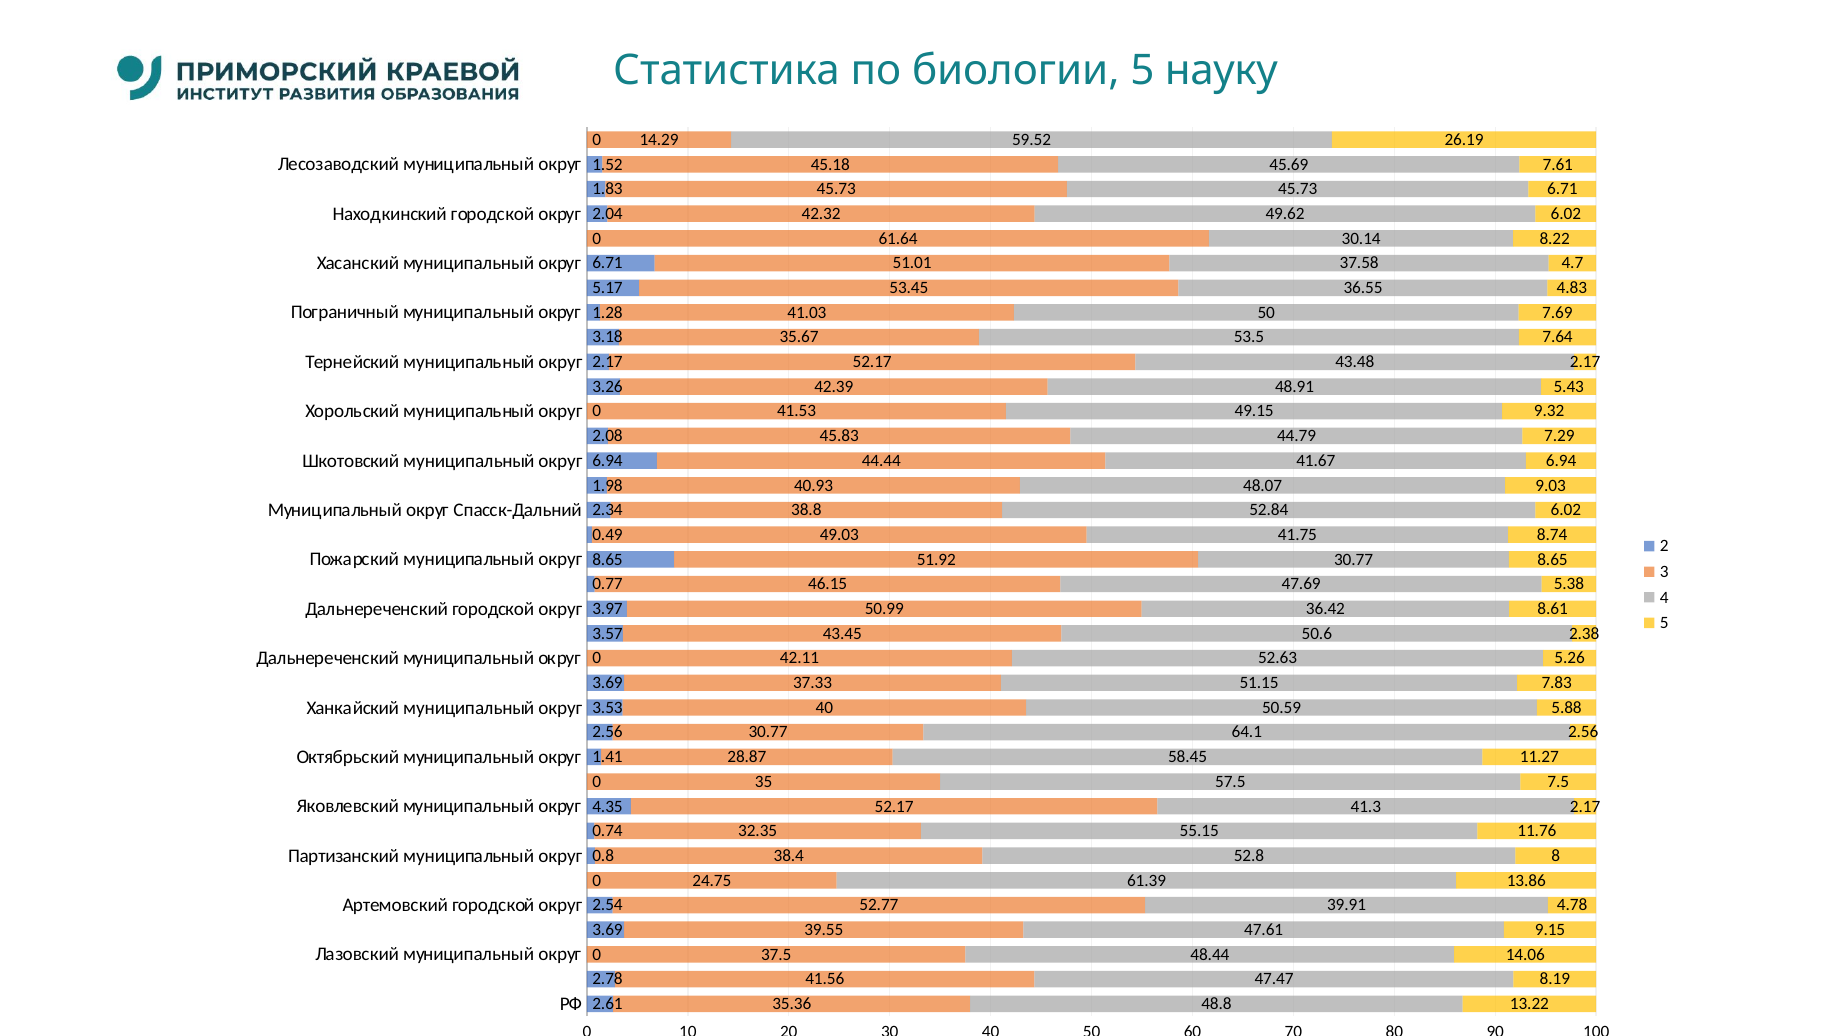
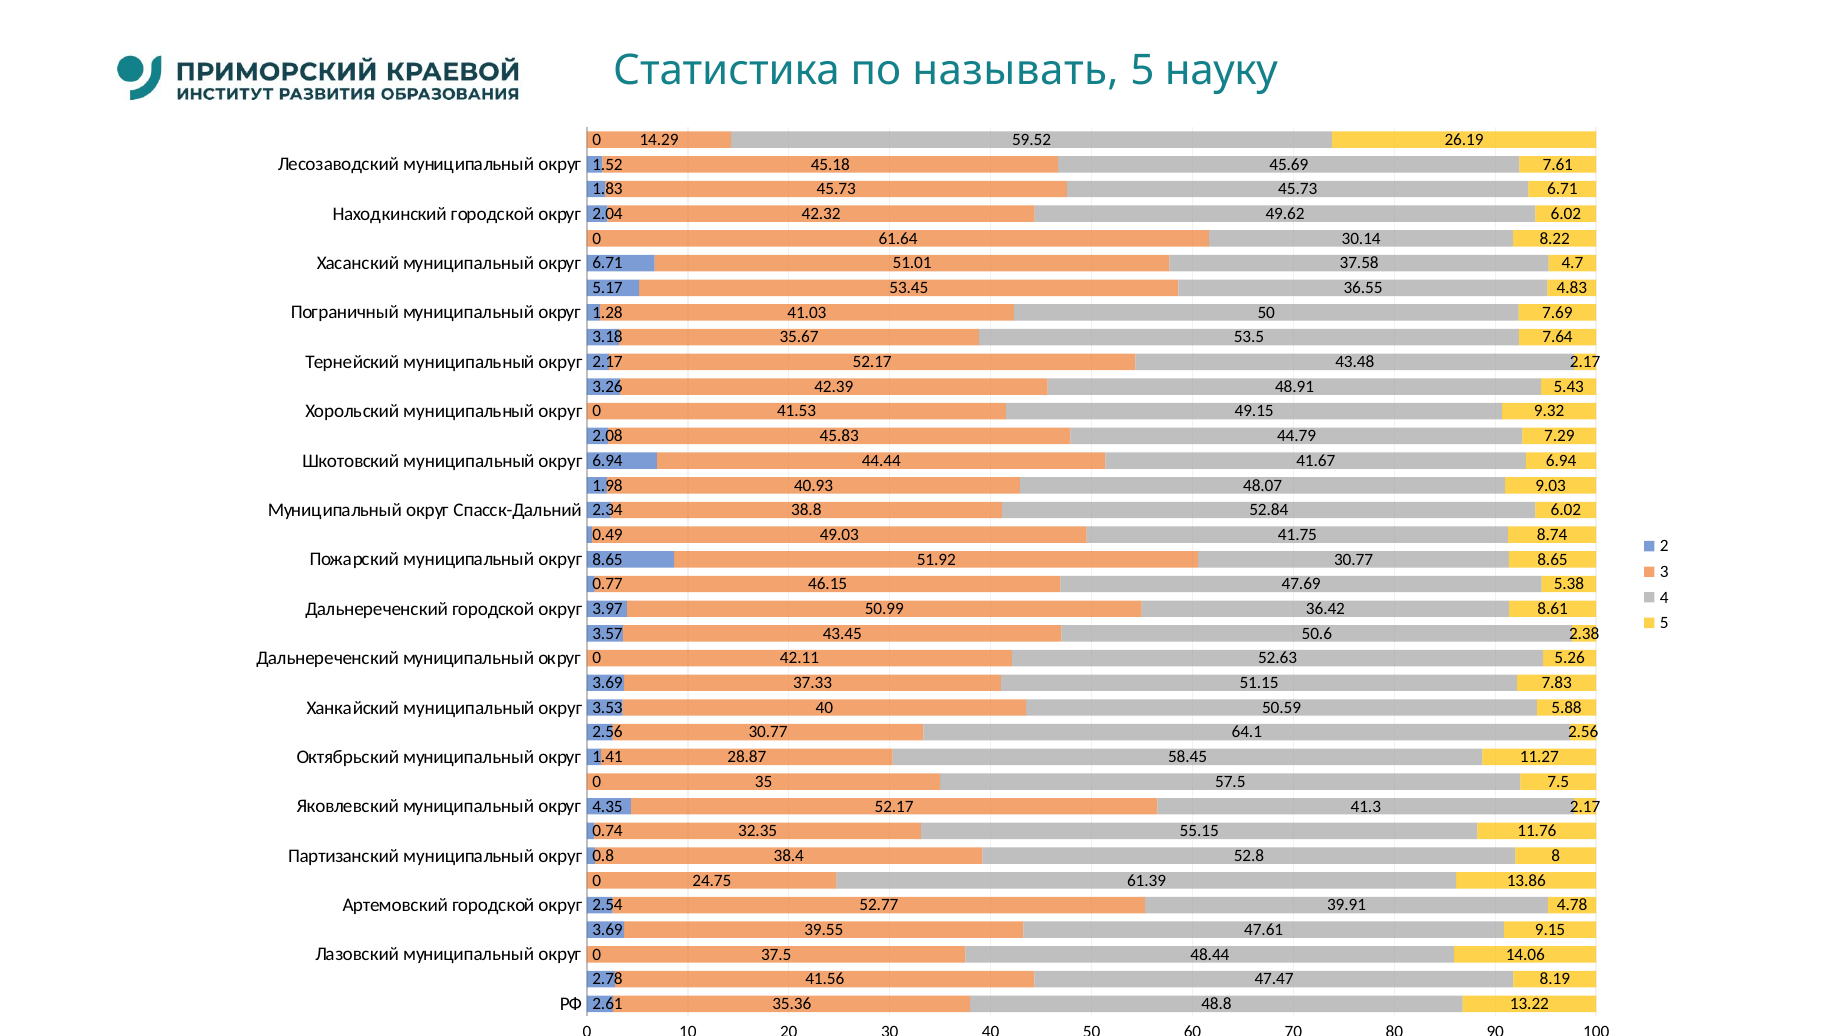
биологии: биологии -> называть
